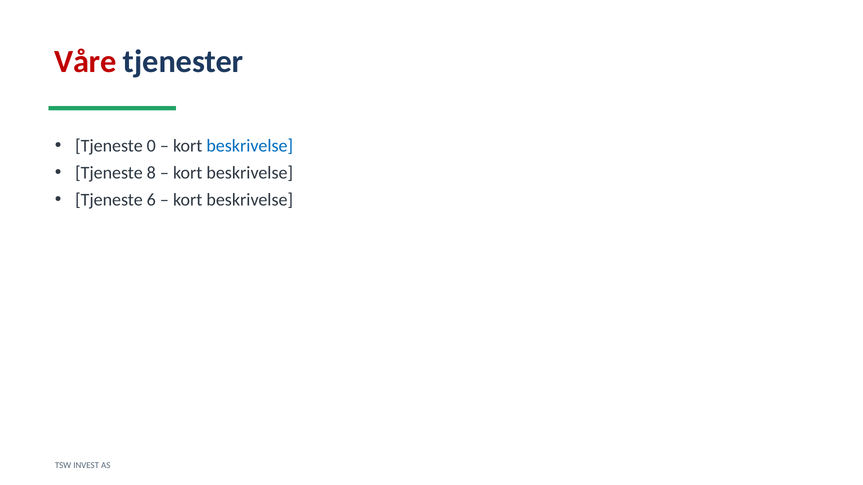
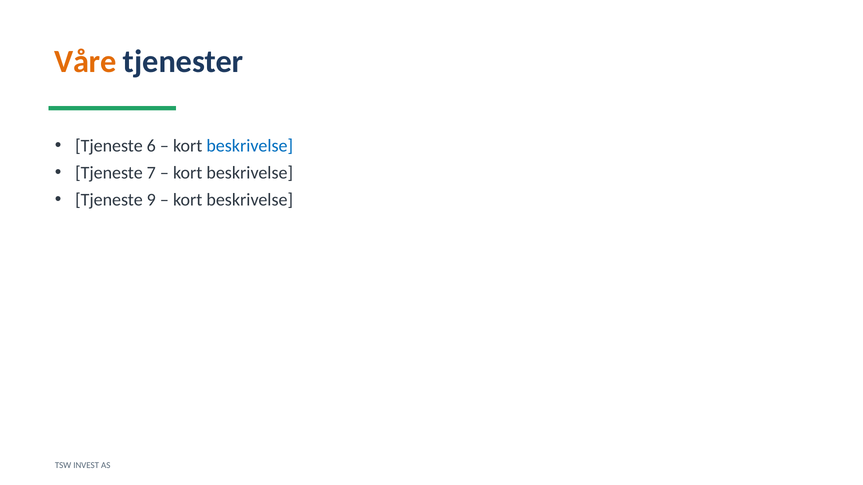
Våre colour: red -> orange
0: 0 -> 6
8: 8 -> 7
6: 6 -> 9
